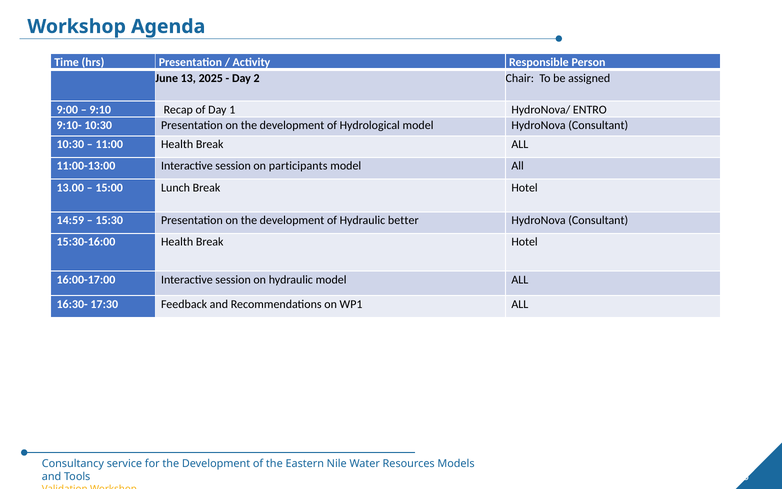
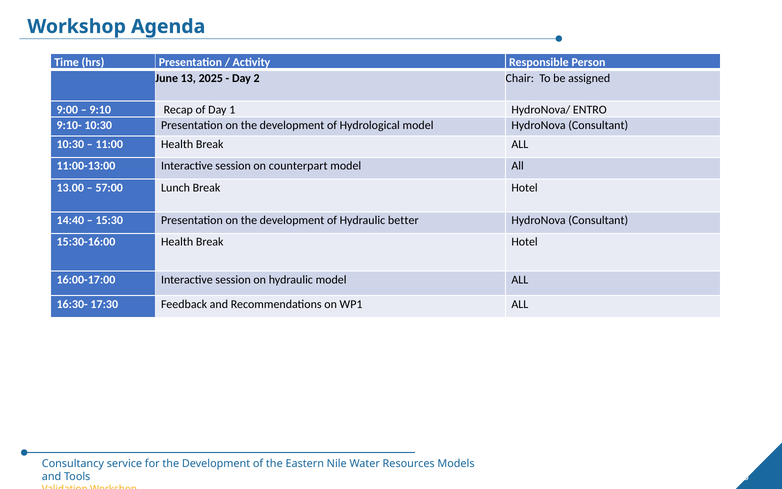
participants: participants -> counterpart
15:00: 15:00 -> 57:00
14:59: 14:59 -> 14:40
